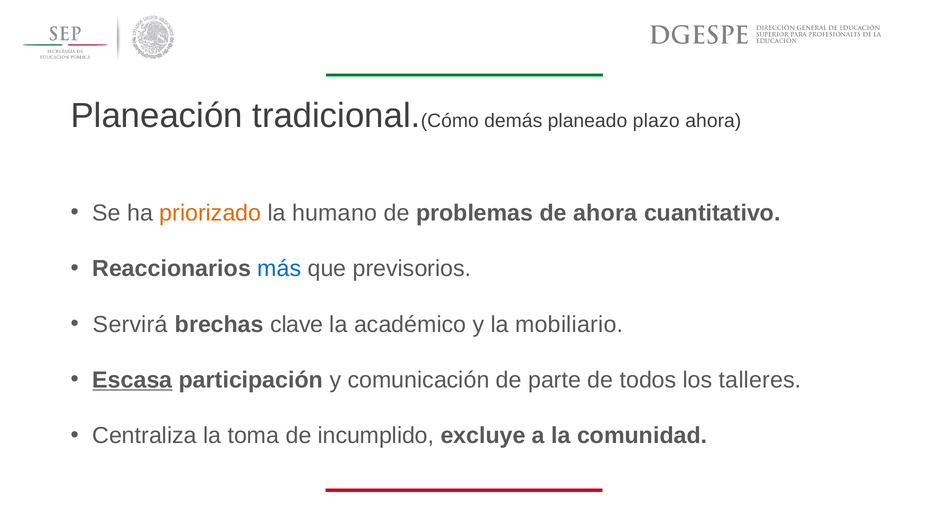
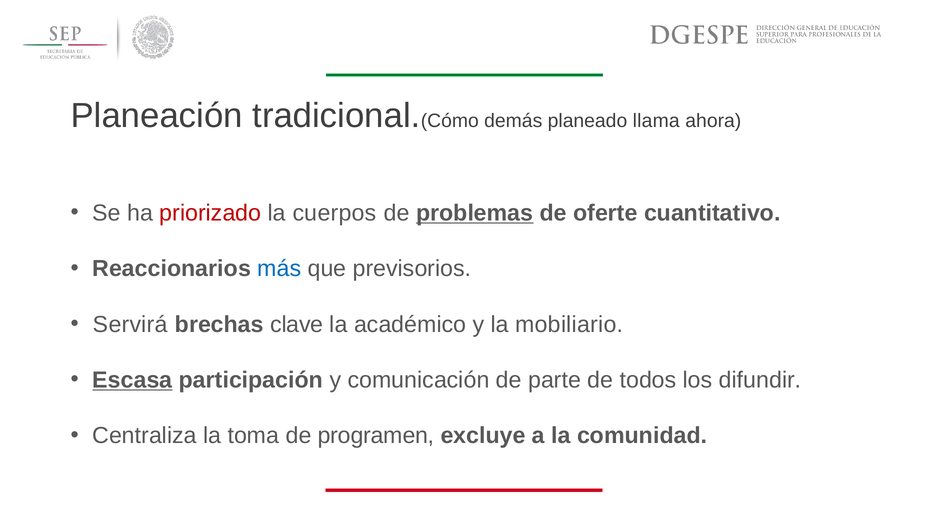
plazo: plazo -> llama
priorizado colour: orange -> red
humano: humano -> cuerpos
problemas underline: none -> present
de ahora: ahora -> oferte
talleres: talleres -> difundir
incumplido: incumplido -> programen
